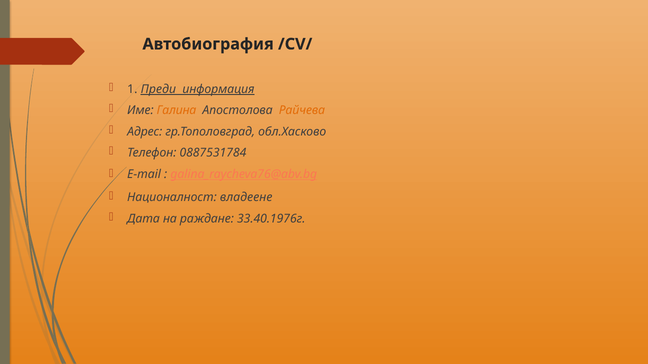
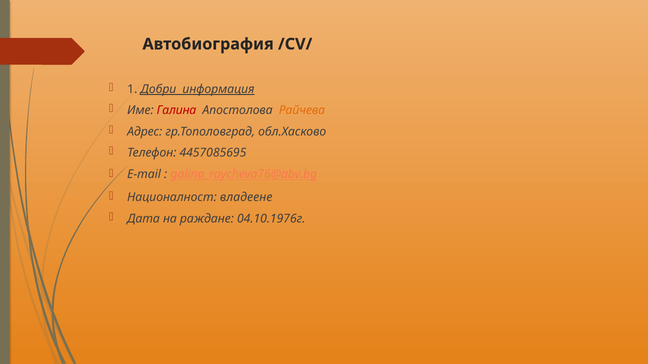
Преди: Преди -> Добри
Галина colour: orange -> red
0887531784: 0887531784 -> 4457085695
33.40.1976г: 33.40.1976г -> 04.10.1976г
